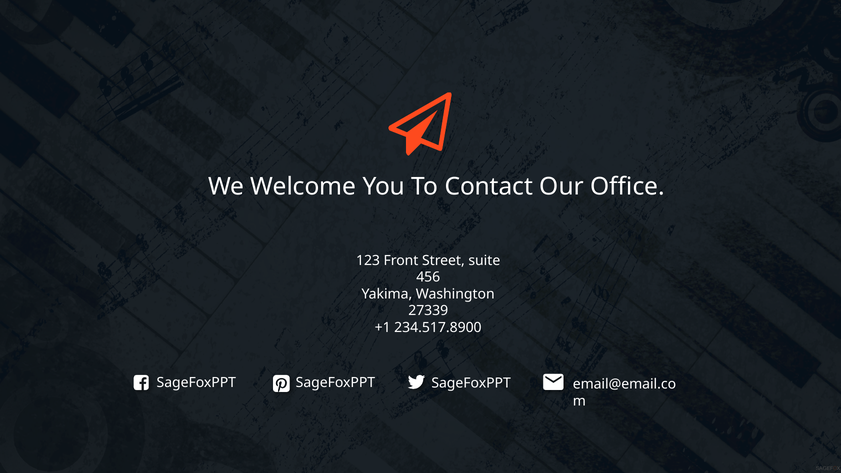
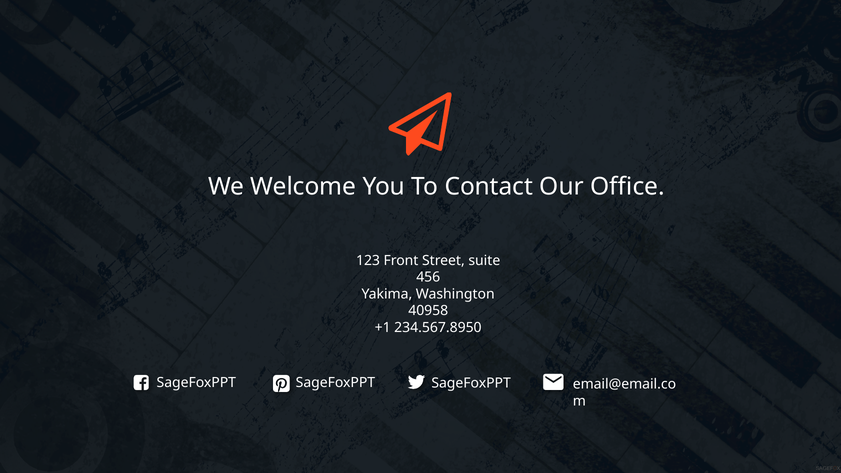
27339: 27339 -> 40958
234.517.8900: 234.517.8900 -> 234.567.8950
